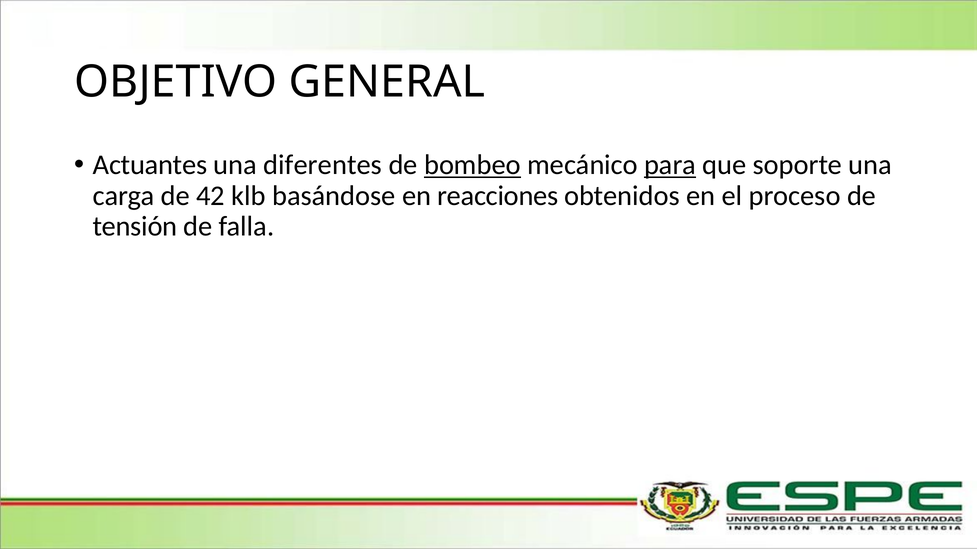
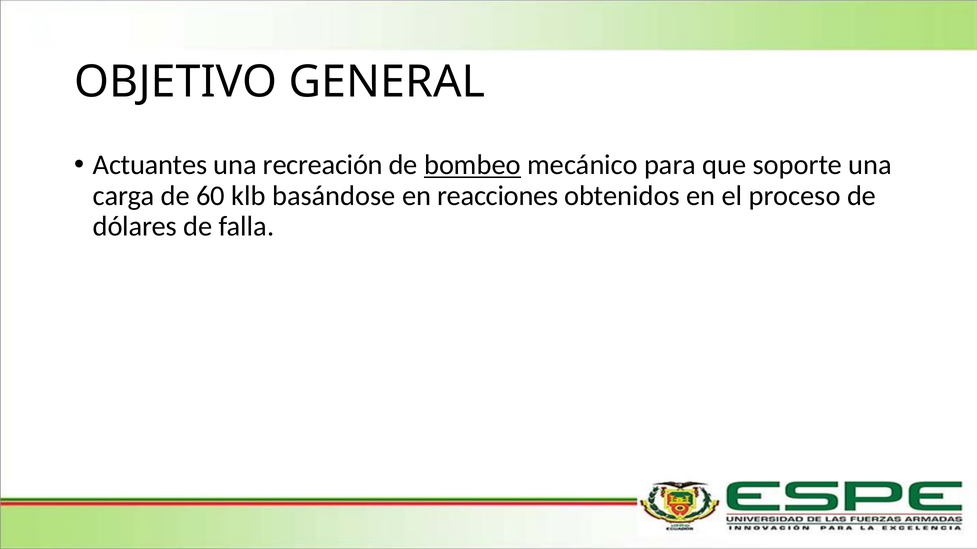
diferentes: diferentes -> recreación
para underline: present -> none
42: 42 -> 60
tensión: tensión -> dólares
